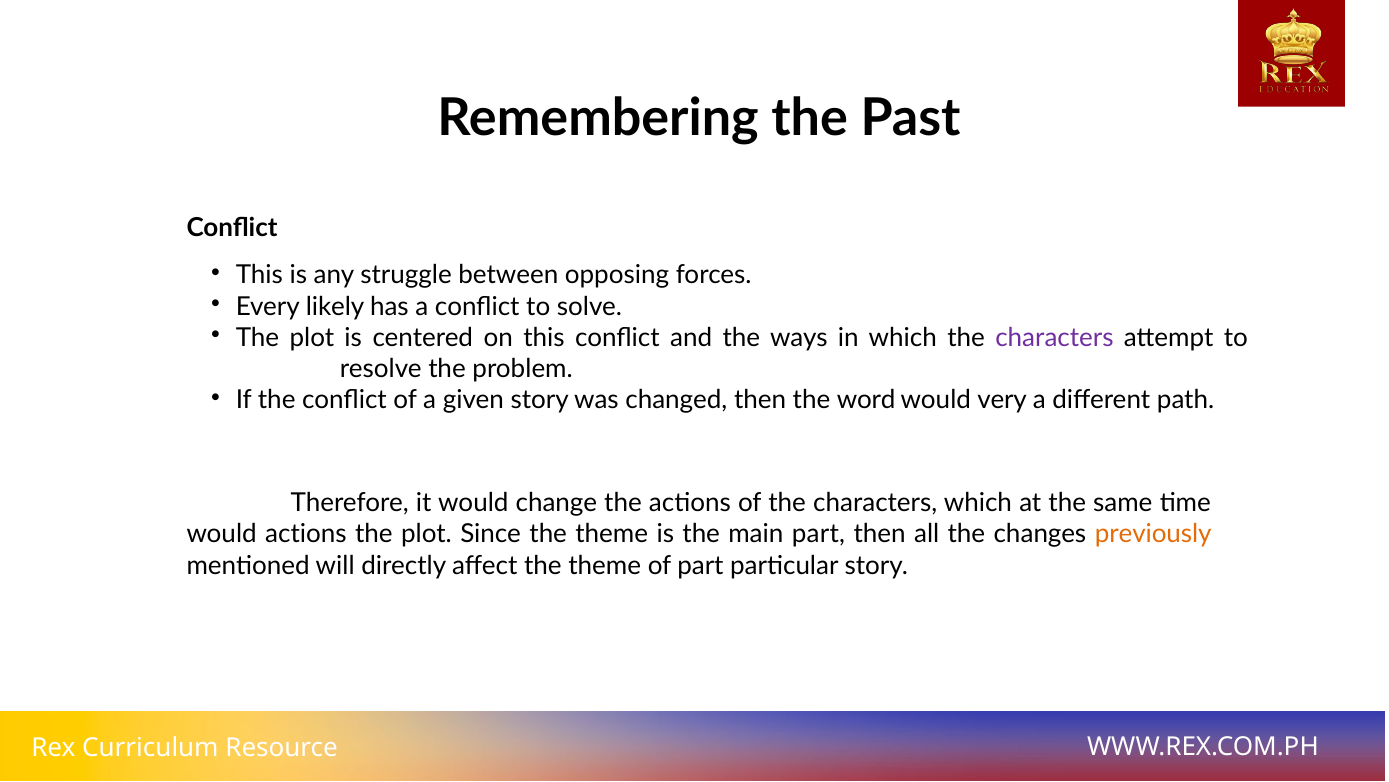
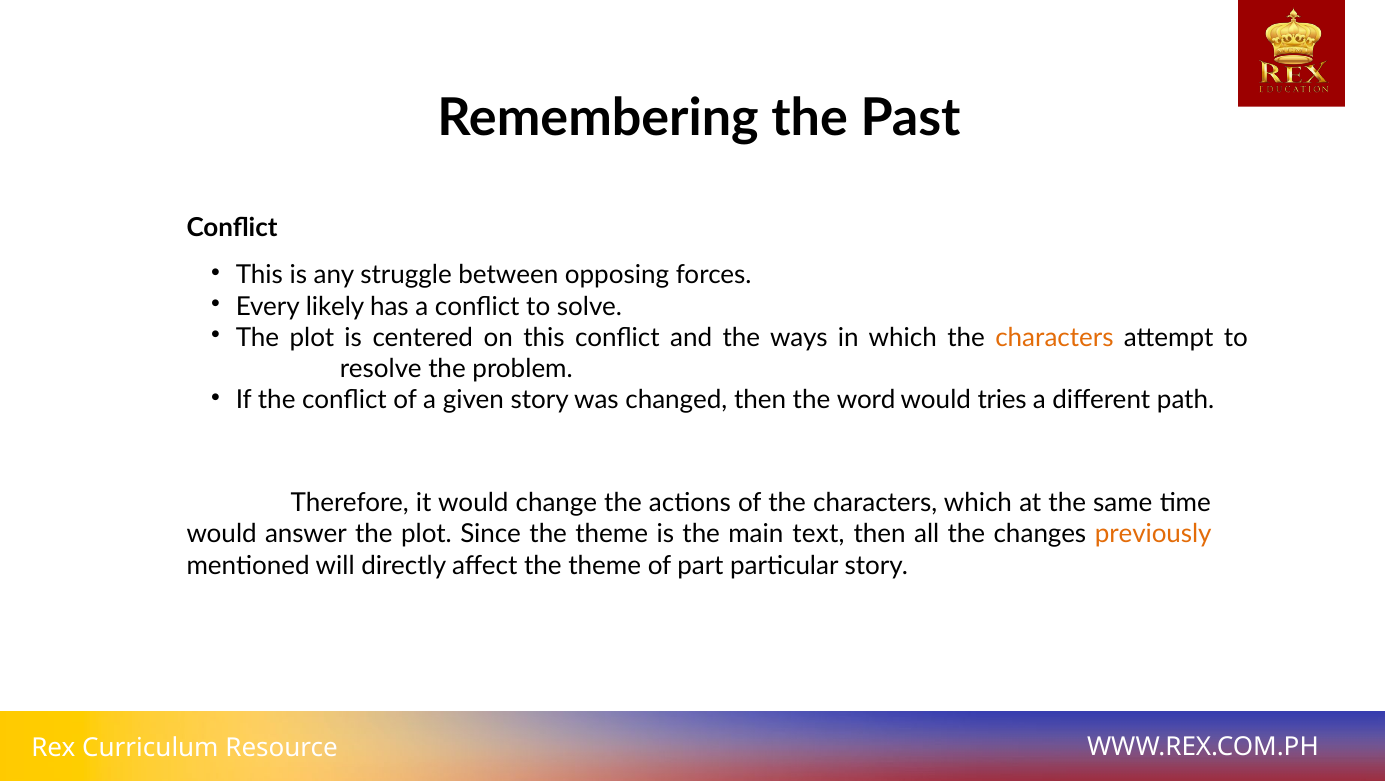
characters at (1054, 337) colour: purple -> orange
very: very -> tries
would actions: actions -> answer
main part: part -> text
